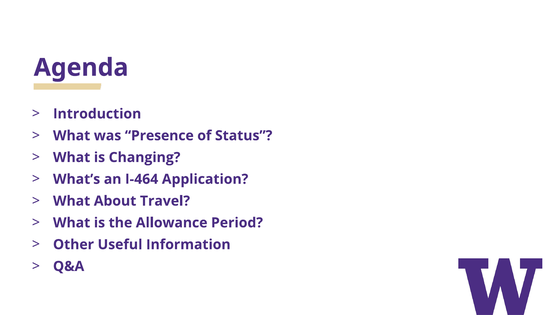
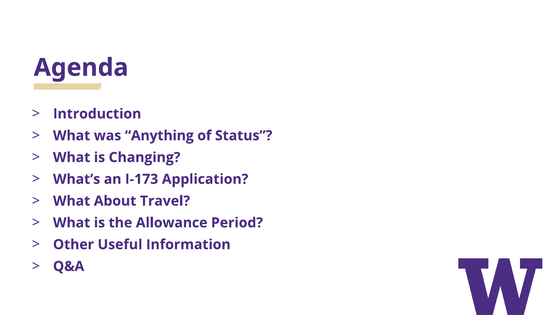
Presence: Presence -> Anything
I-464: I-464 -> I-173
